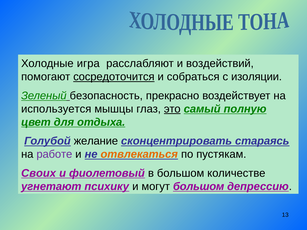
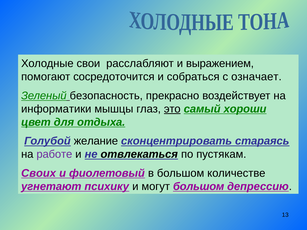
игра: игра -> свои
воздействий: воздействий -> выражением
сосредоточится underline: present -> none
изоляции: изоляции -> означает
используется: используется -> информатики
полную: полную -> хороши
отвлекаться colour: orange -> black
